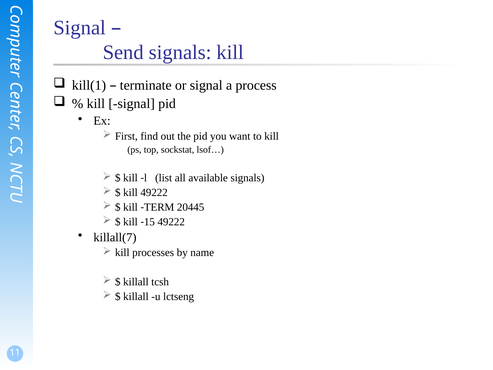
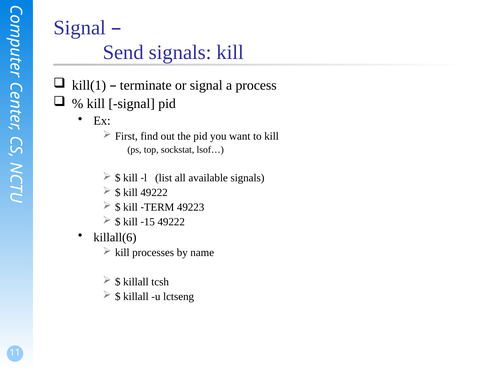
20445: 20445 -> 49223
killall(7: killall(7 -> killall(6
